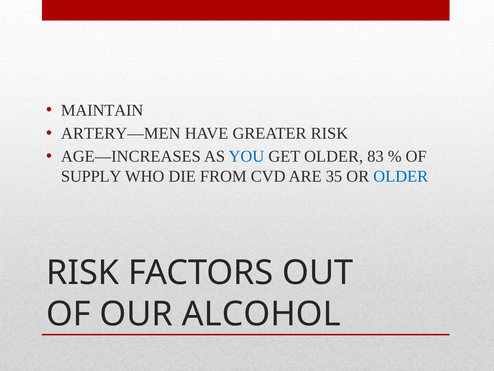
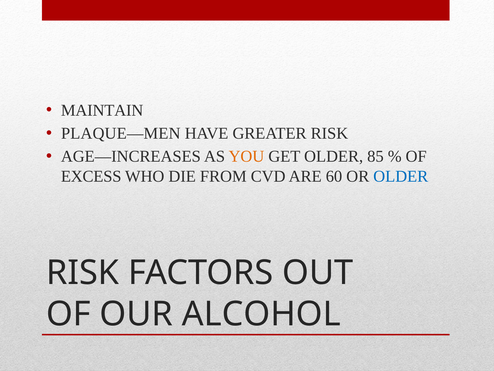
ARTERY—MEN: ARTERY—MEN -> PLAQUE—MEN
YOU colour: blue -> orange
83: 83 -> 85
SUPPLY: SUPPLY -> EXCESS
35: 35 -> 60
